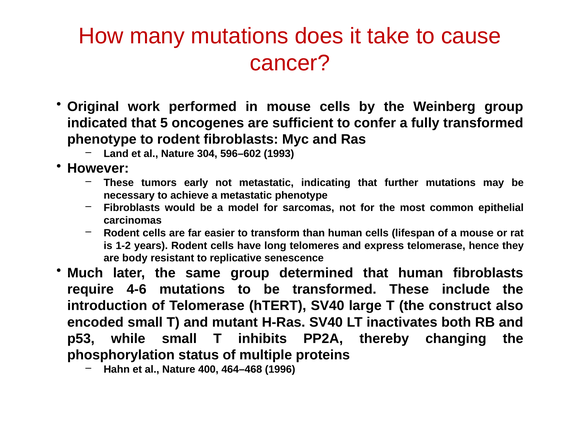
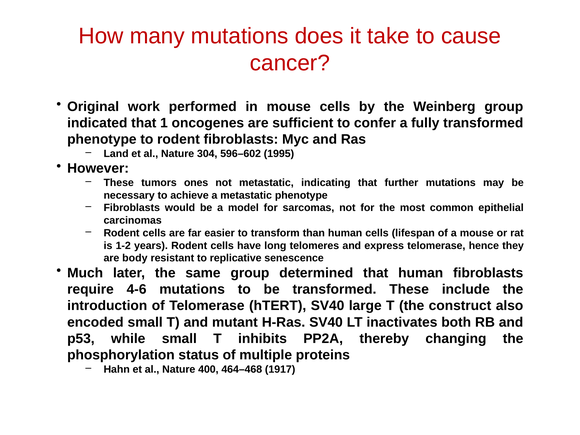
5: 5 -> 1
1993: 1993 -> 1995
early: early -> ones
1996: 1996 -> 1917
